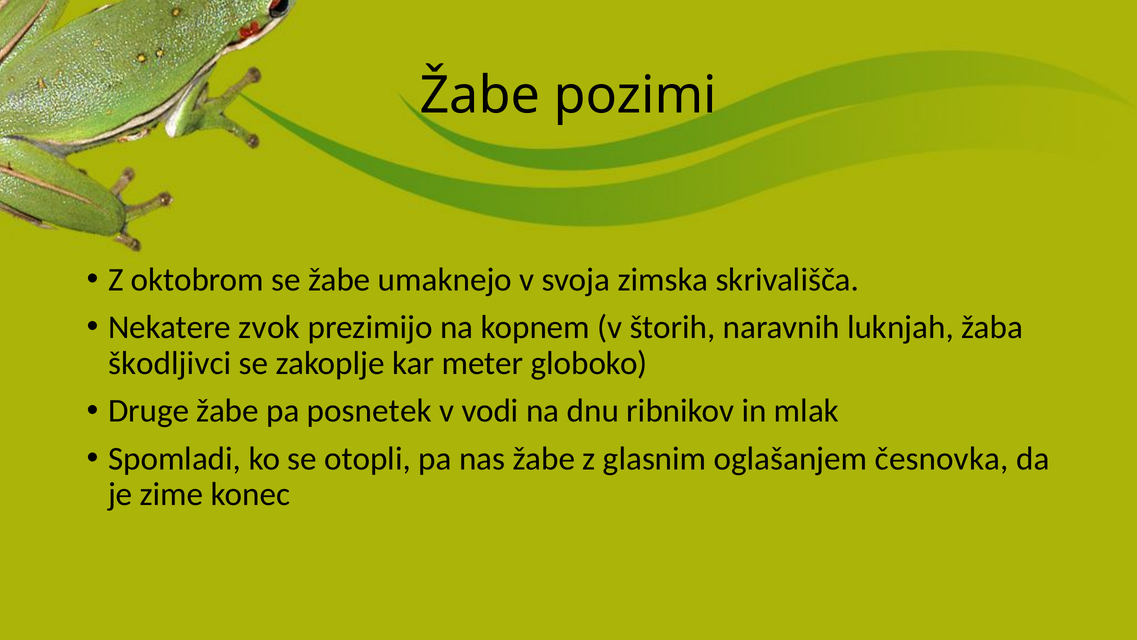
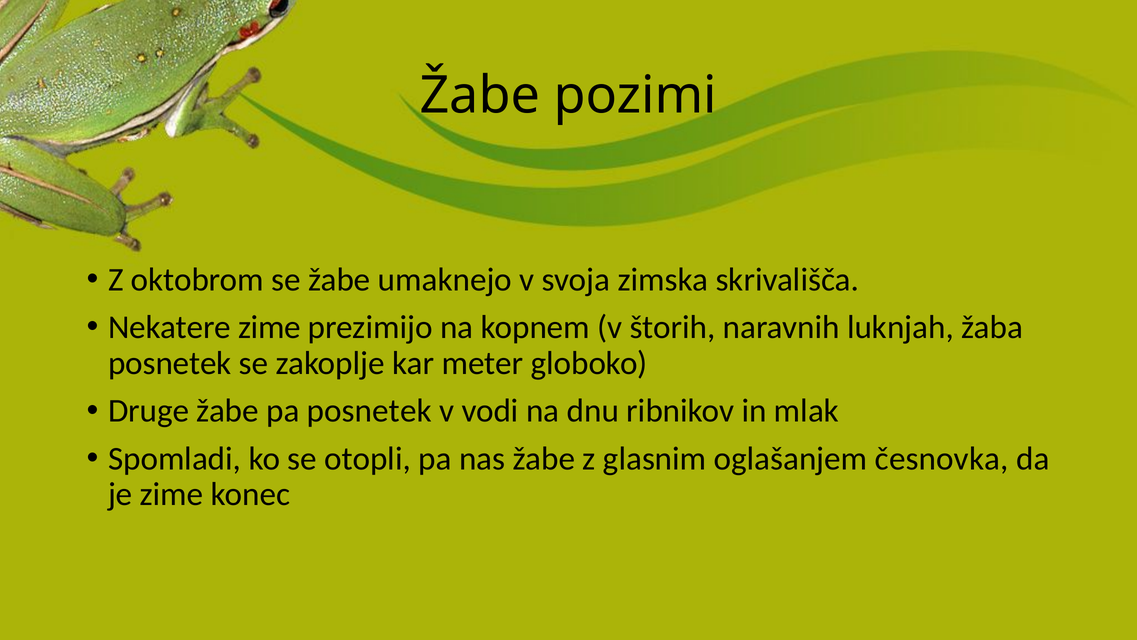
Nekatere zvok: zvok -> zime
škodljivci at (170, 363): škodljivci -> posnetek
